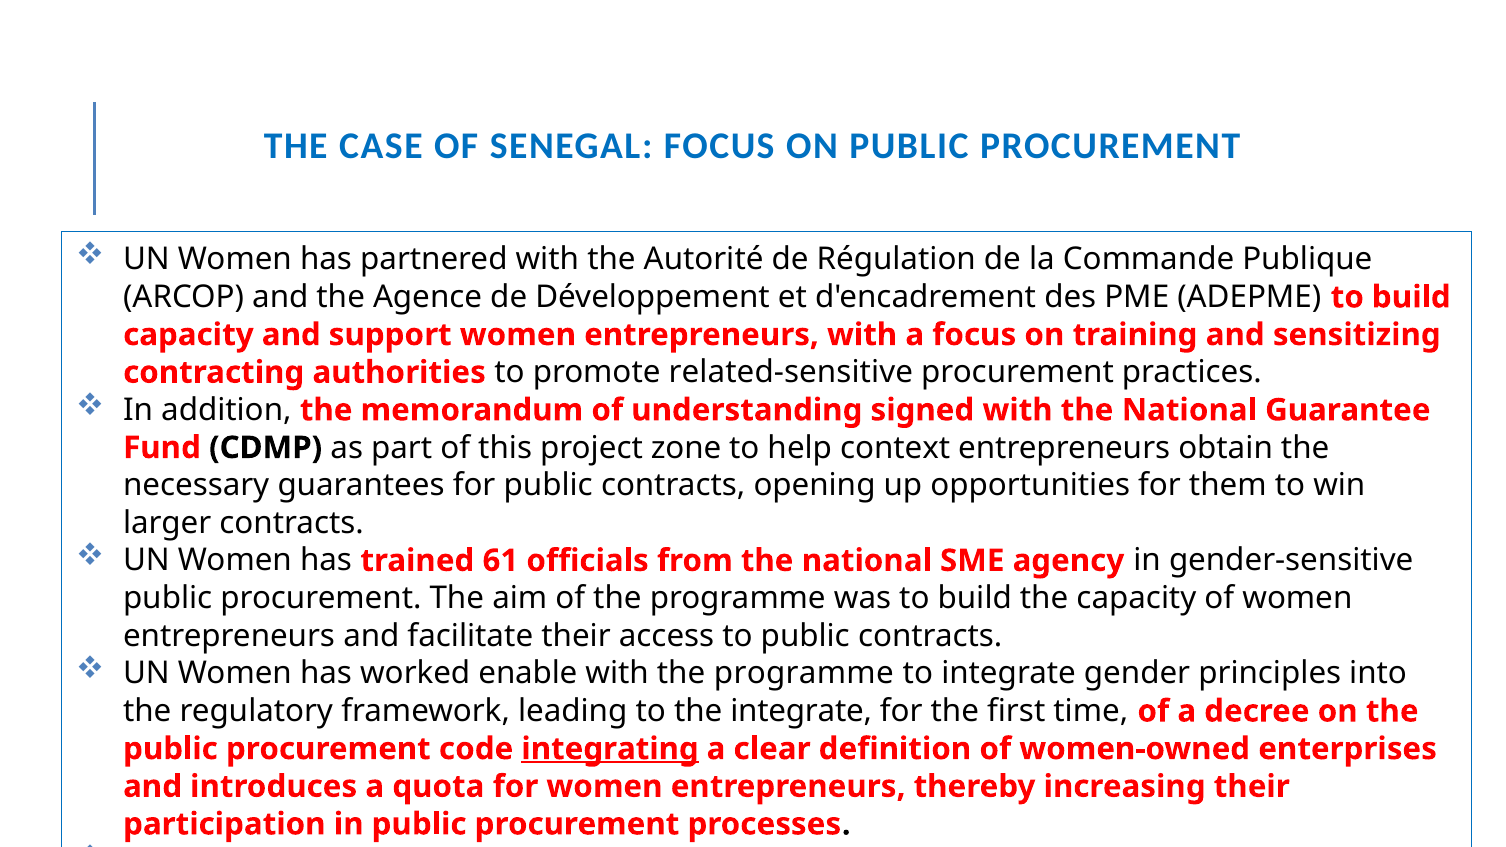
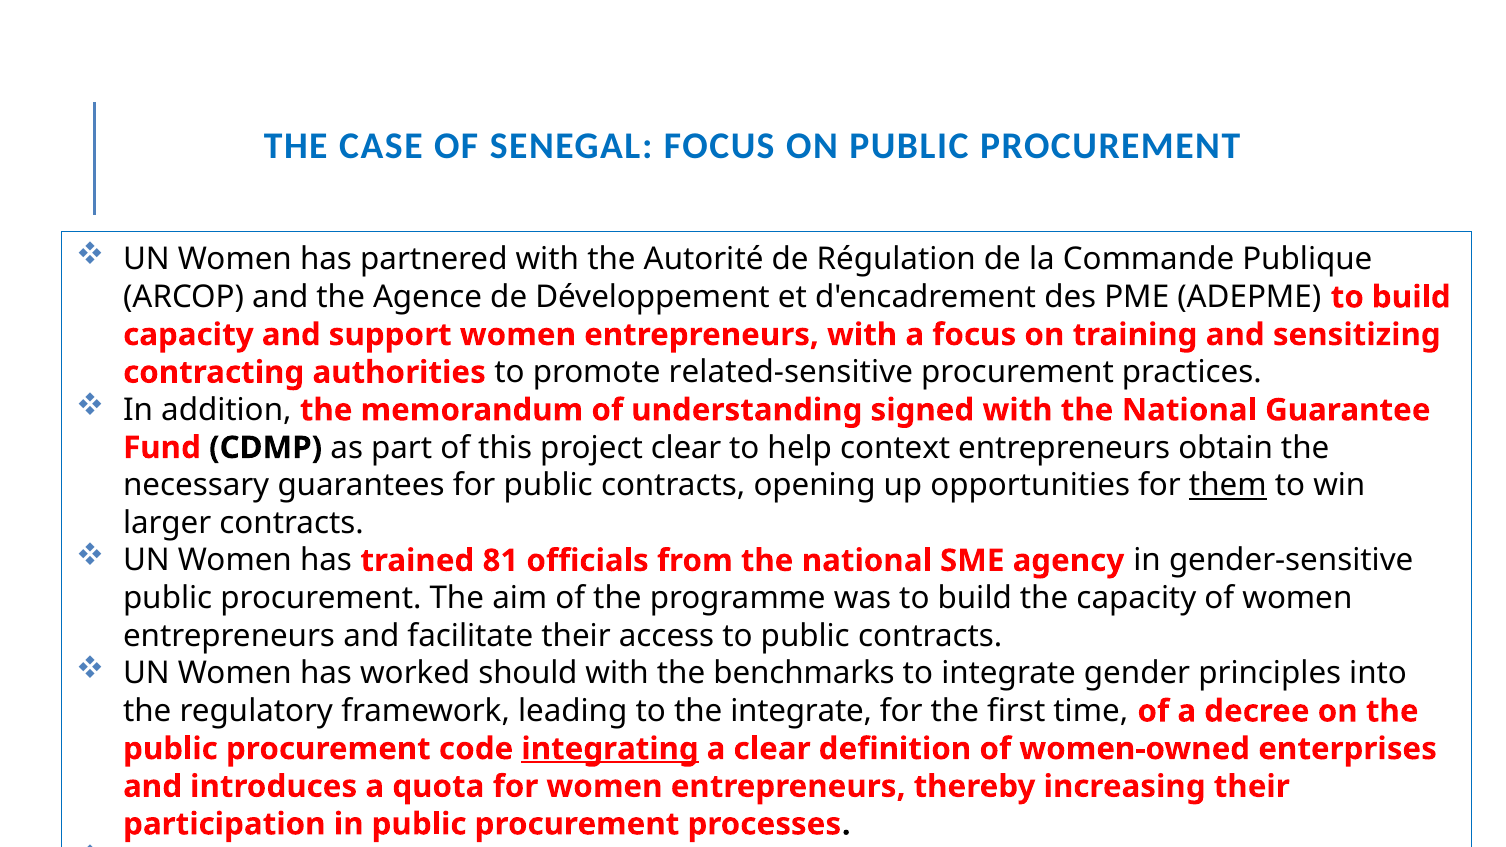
project zone: zone -> clear
them underline: none -> present
61: 61 -> 81
enable: enable -> should
with the programme: programme -> benchmarks
